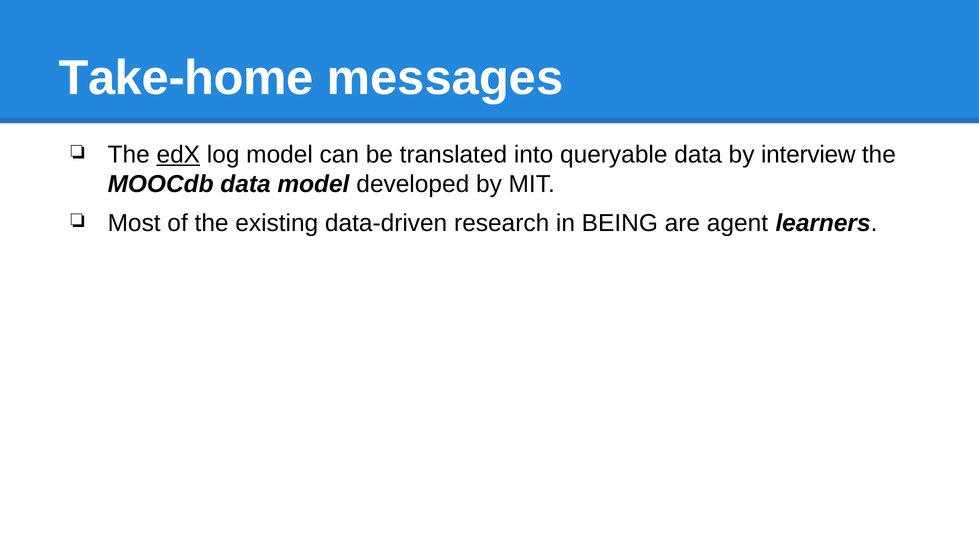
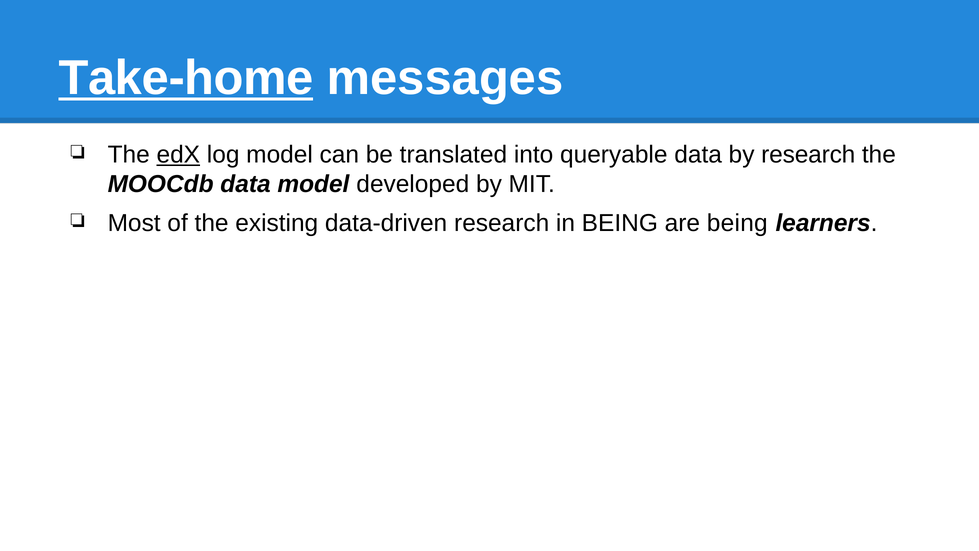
Take-home underline: none -> present
by interview: interview -> research
are agent: agent -> being
